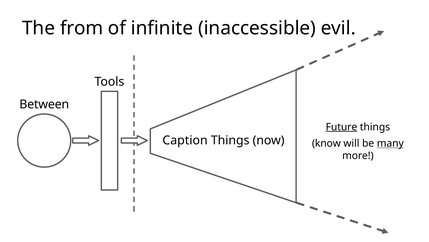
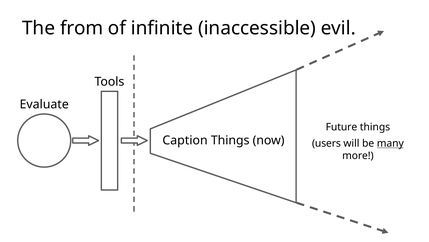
Between: Between -> Evaluate
Future underline: present -> none
know: know -> users
